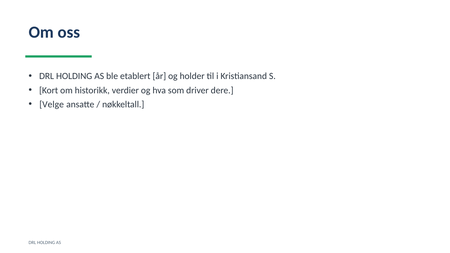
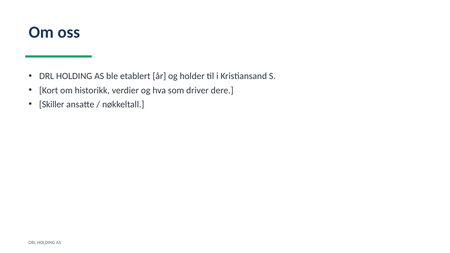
Velge: Velge -> Skiller
